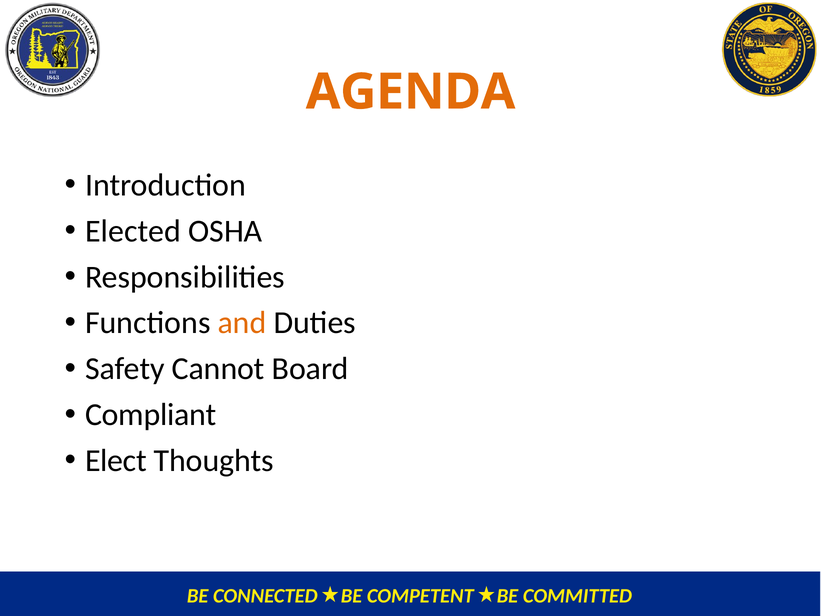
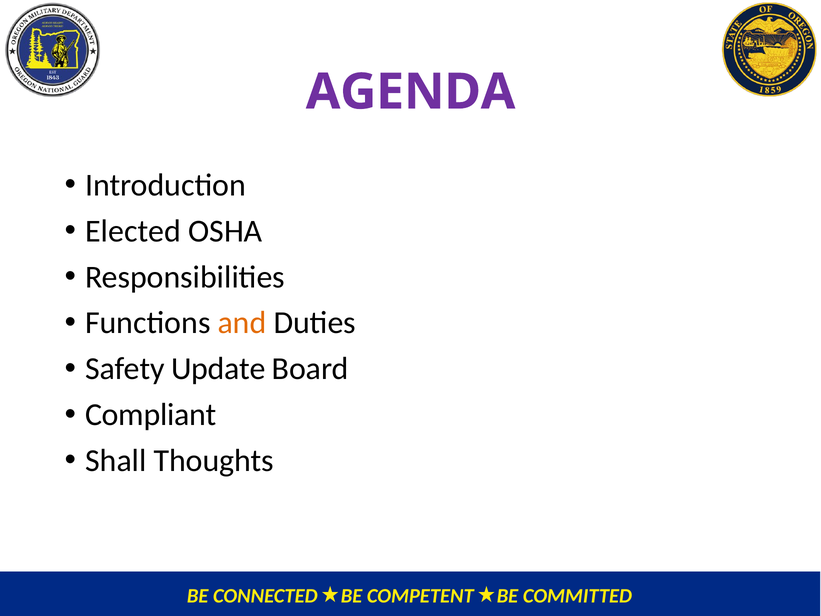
AGENDA colour: orange -> purple
Cannot: Cannot -> Update
Elect: Elect -> Shall
